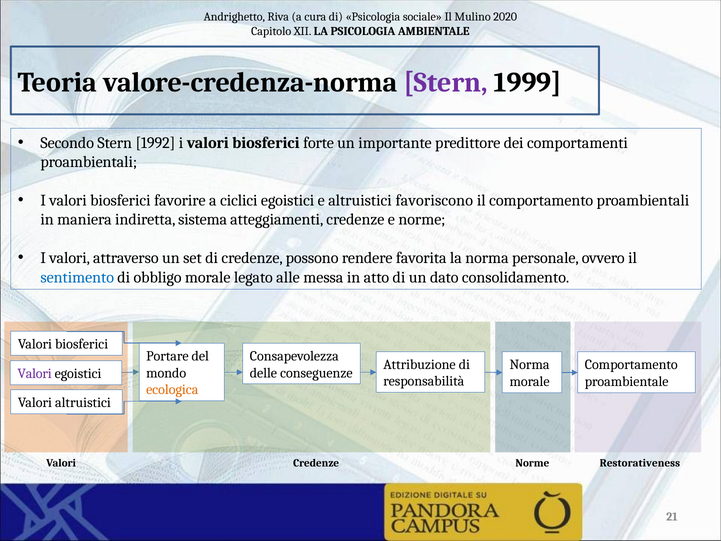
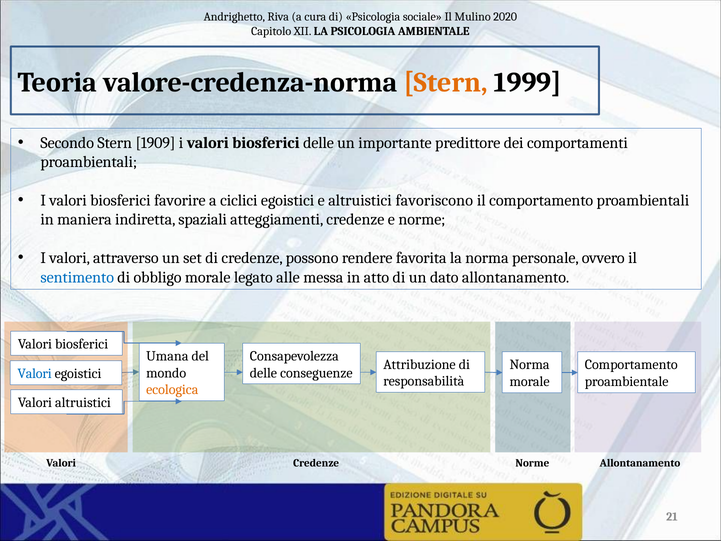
Stern at (446, 82) colour: purple -> orange
1992: 1992 -> 1909
biosferici forte: forte -> delle
sistema: sistema -> spaziali
dato consolidamento: consolidamento -> allontanamento
Portare: Portare -> Umana
Valori at (35, 373) colour: purple -> blue
Norme Restorativeness: Restorativeness -> Allontanamento
